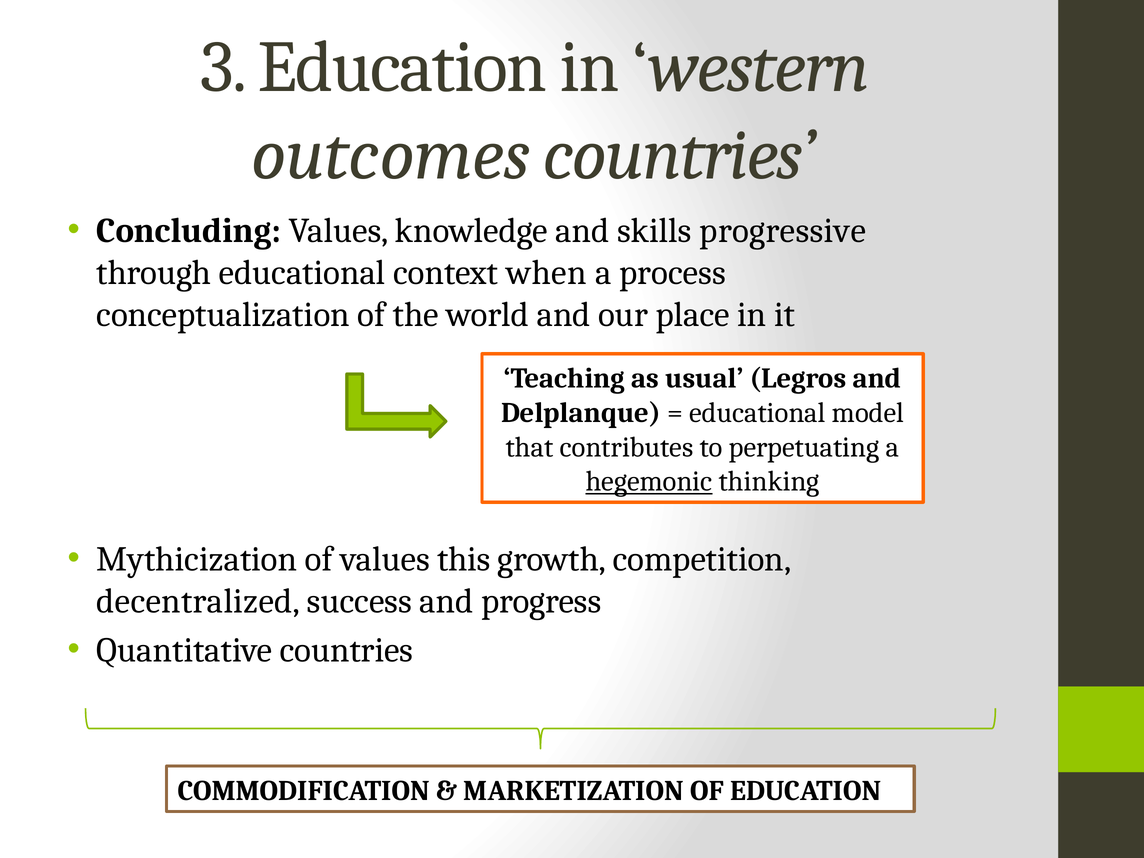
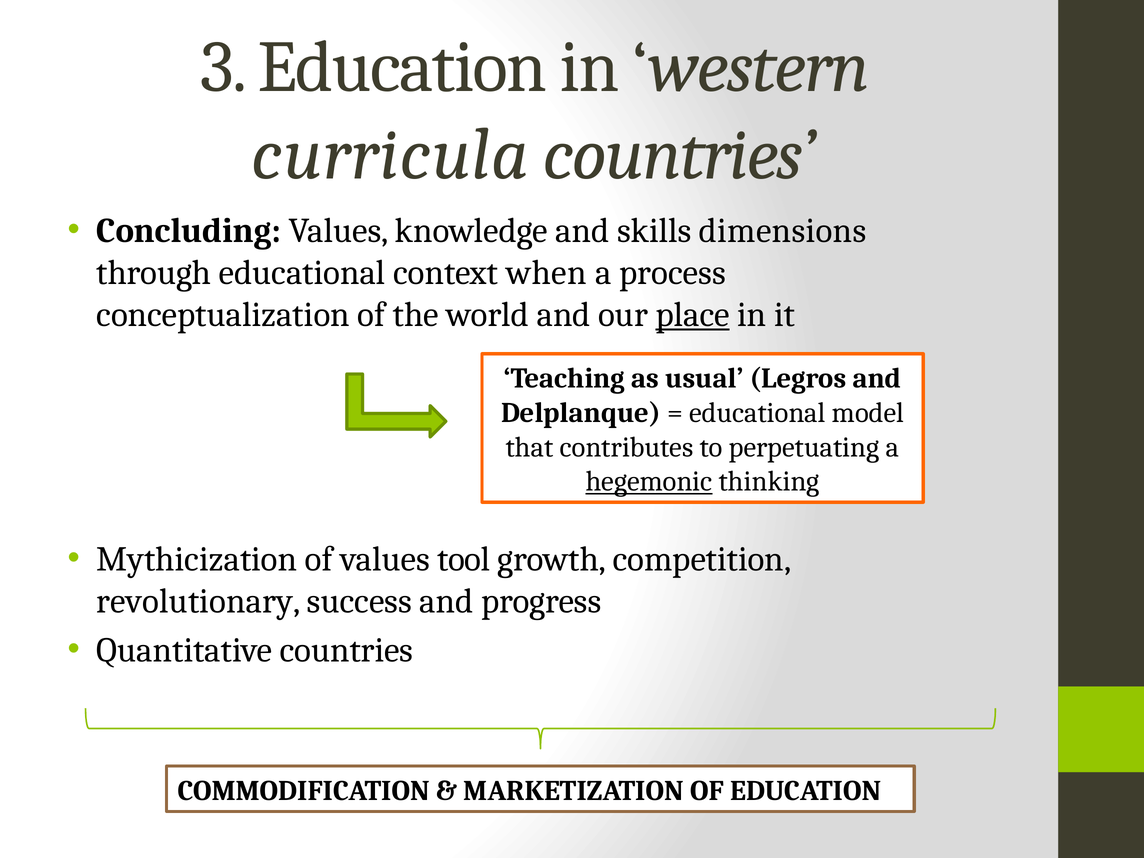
outcomes: outcomes -> curricula
progressive: progressive -> dimensions
place underline: none -> present
this: this -> tool
decentralized: decentralized -> revolutionary
